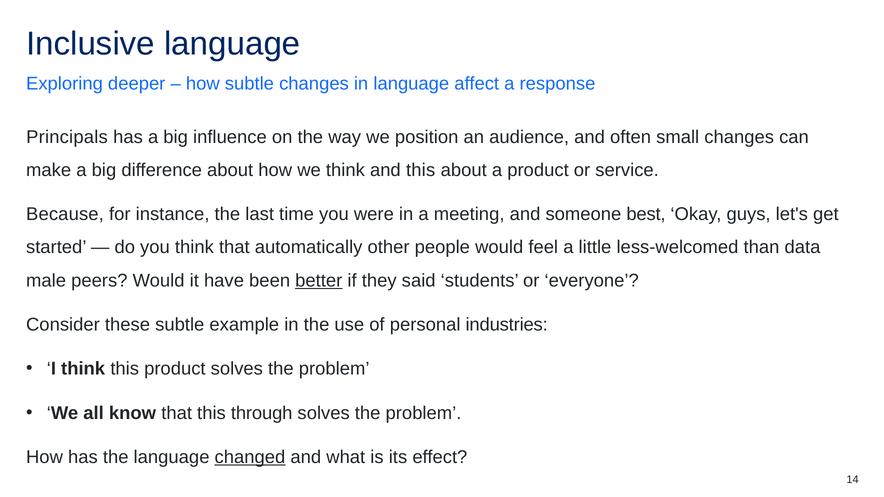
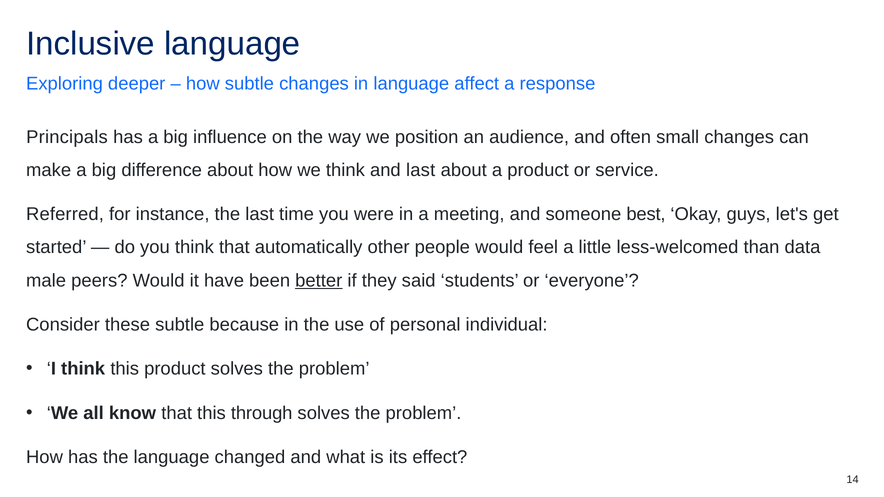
and this: this -> last
Because: Because -> Referred
example: example -> because
industries: industries -> individual
changed underline: present -> none
